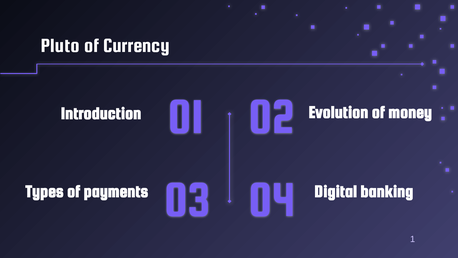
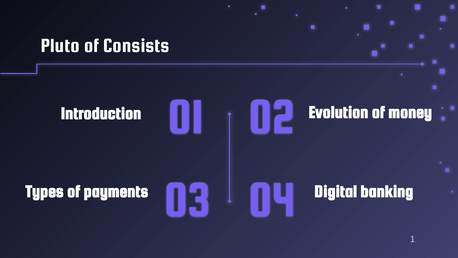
Currency: Currency -> Consists
